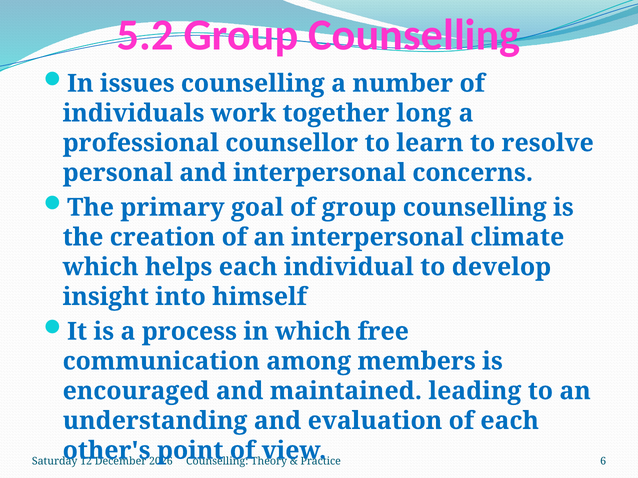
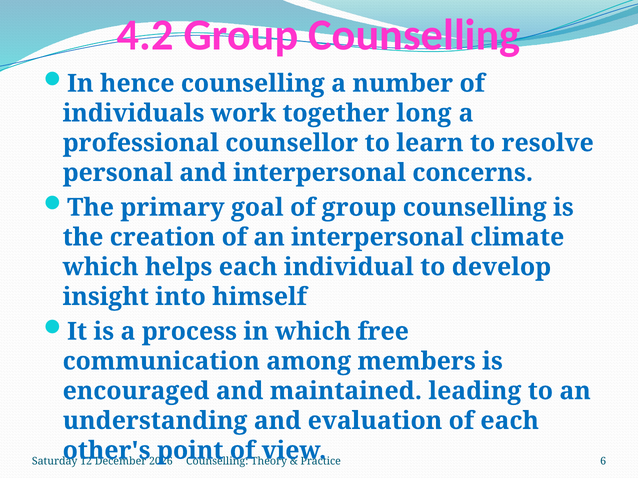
5.2: 5.2 -> 4.2
issues: issues -> hence
